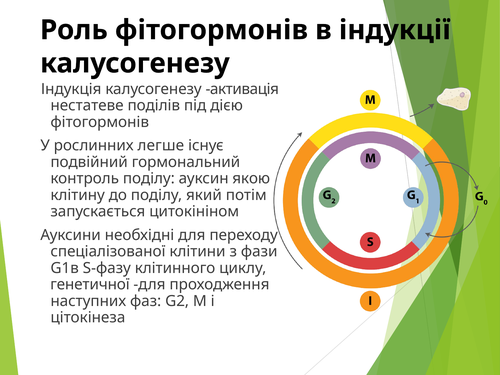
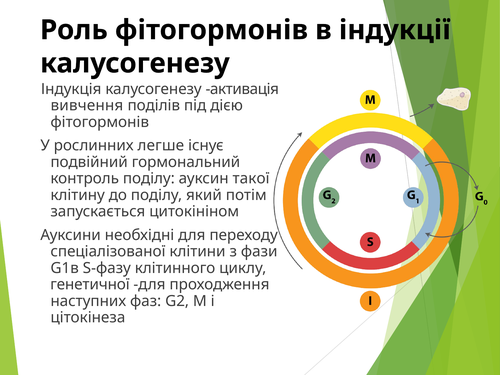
нестатеве: нестатеве -> вивчення
якою: якою -> такої
